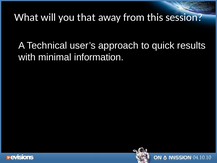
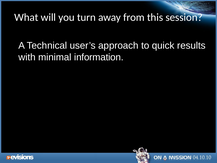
that: that -> turn
